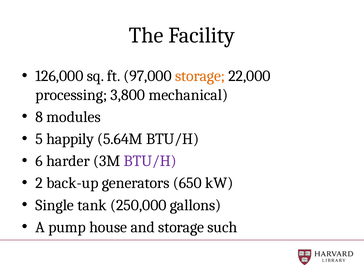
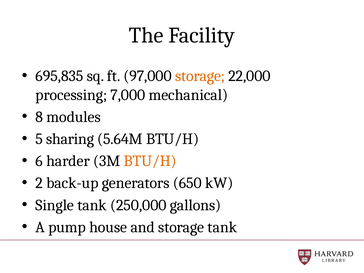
126,000: 126,000 -> 695,835
3,800: 3,800 -> 7,000
happily: happily -> sharing
BTU/H at (150, 161) colour: purple -> orange
storage such: such -> tank
